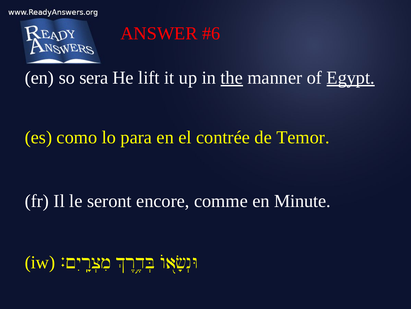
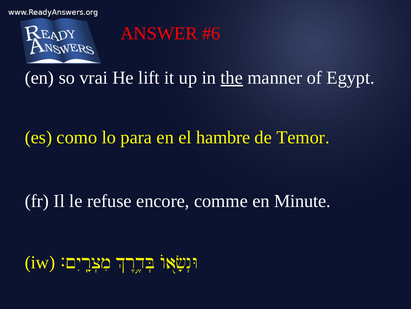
sera: sera -> vrai
Egypt underline: present -> none
contrée: contrée -> hambre
seront: seront -> refuse
